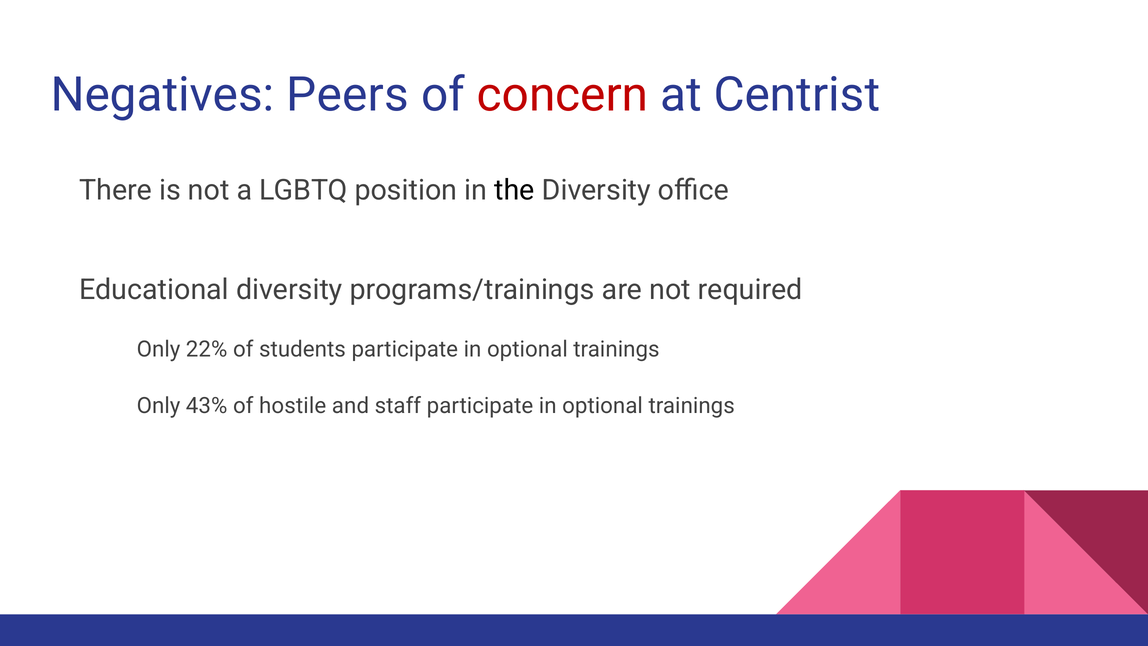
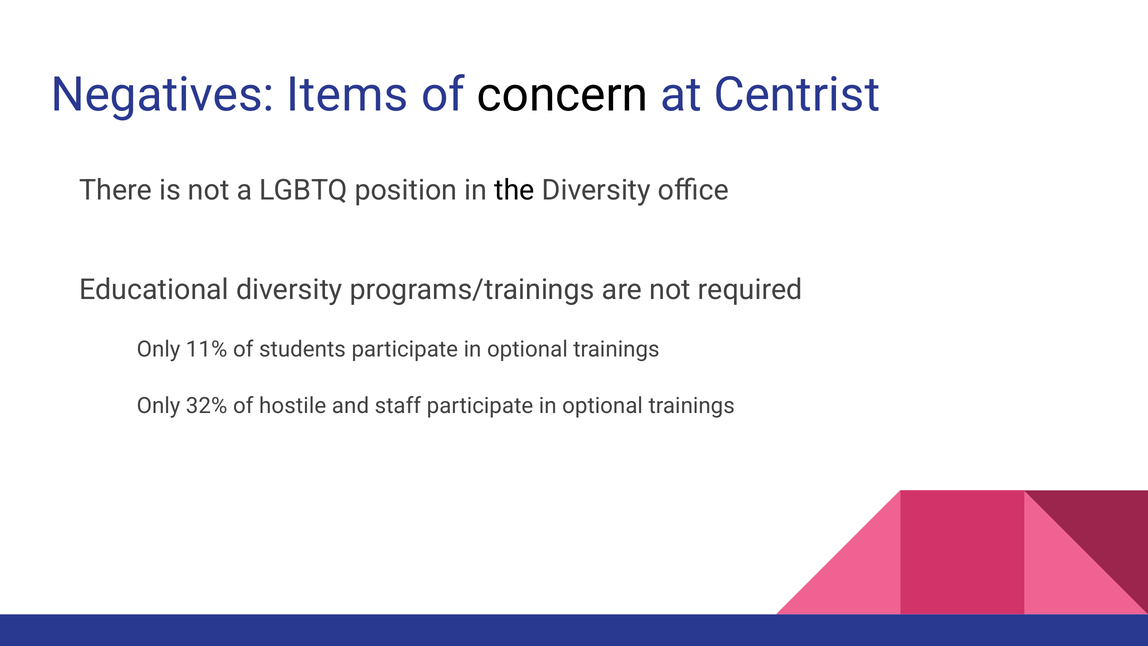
Peers: Peers -> Items
concern colour: red -> black
22%: 22% -> 11%
43%: 43% -> 32%
